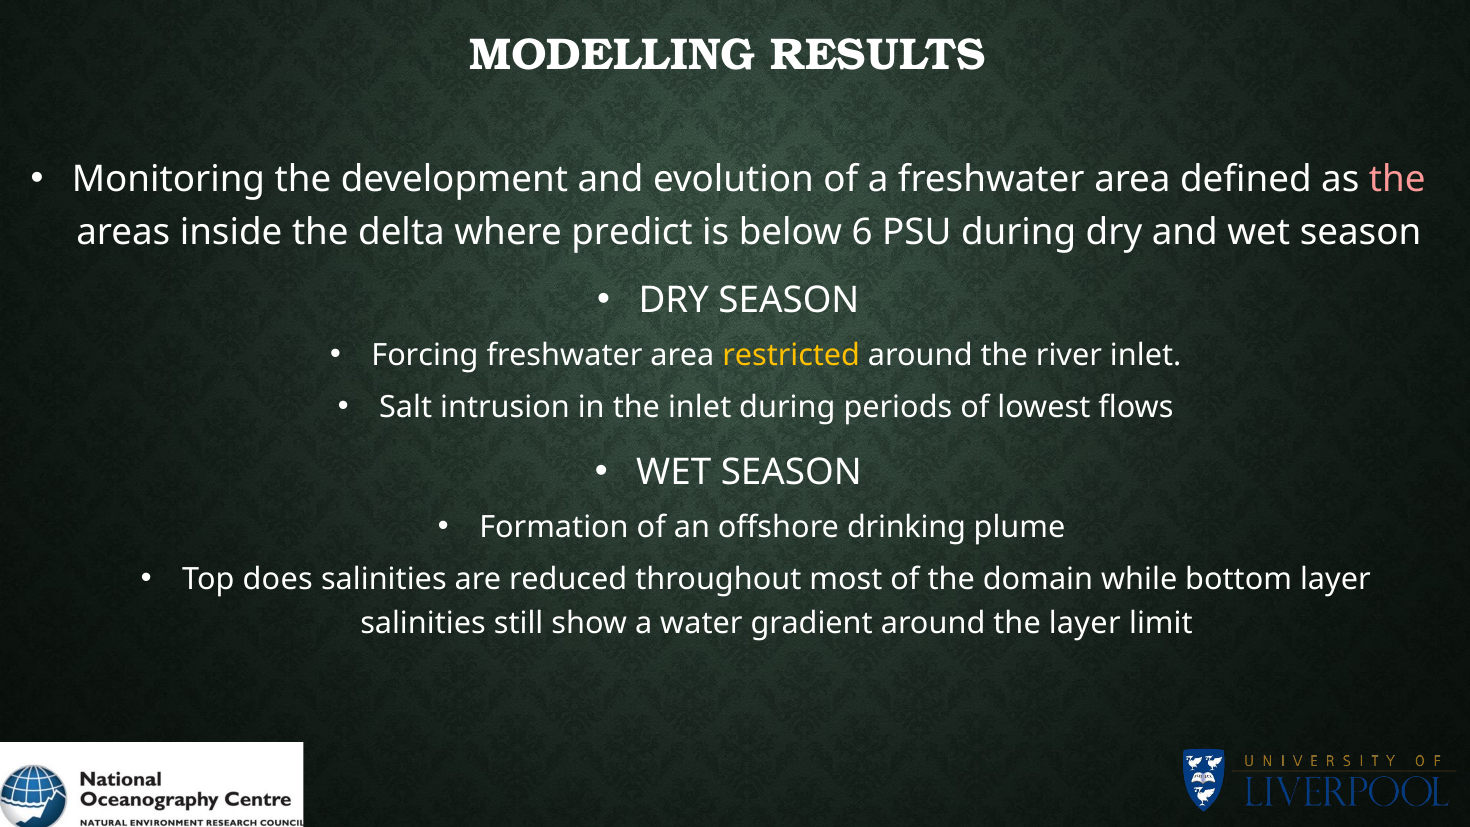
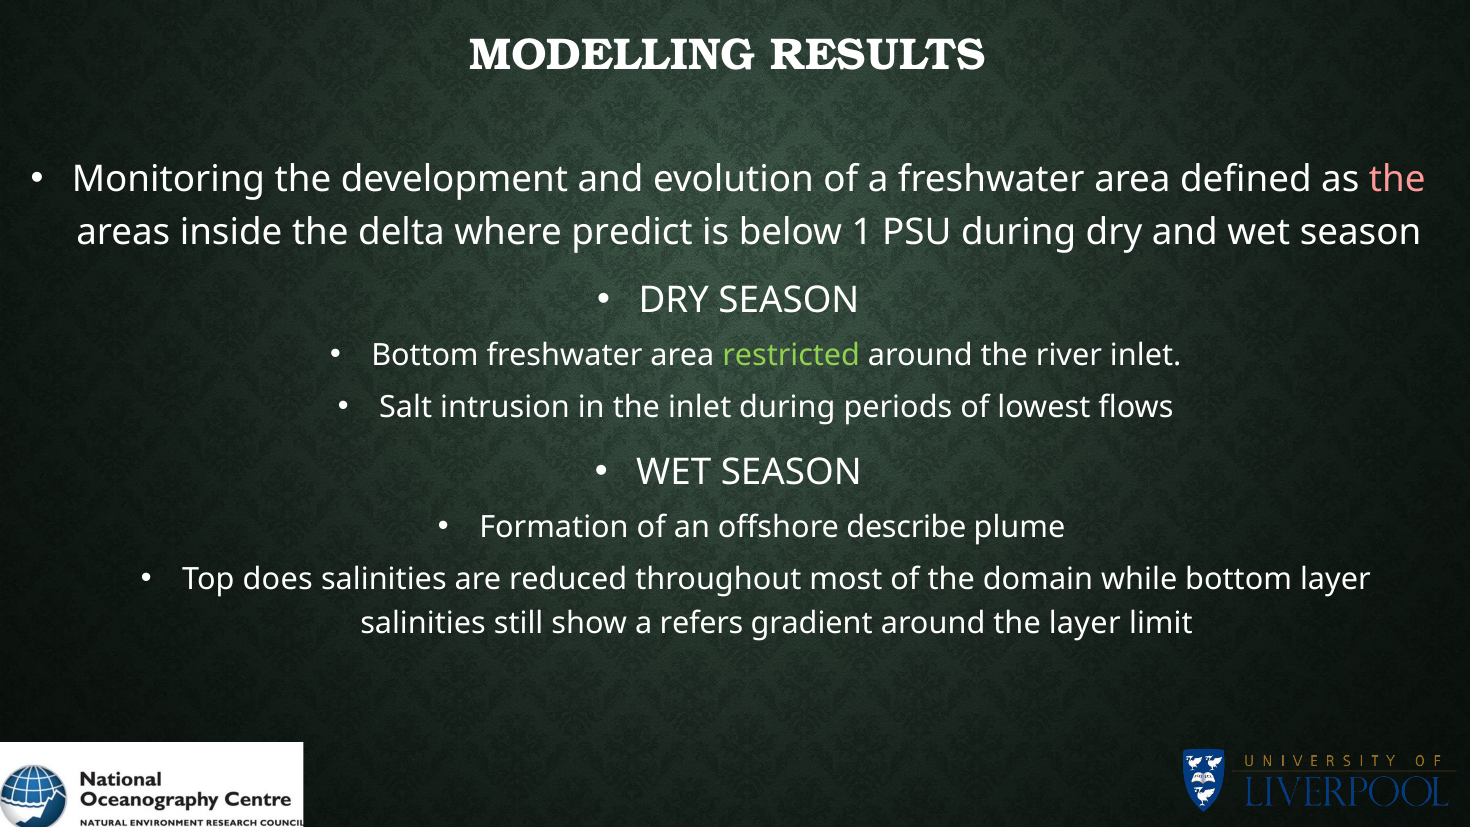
6: 6 -> 1
Forcing at (425, 355): Forcing -> Bottom
restricted colour: yellow -> light green
drinking: drinking -> describe
water: water -> refers
